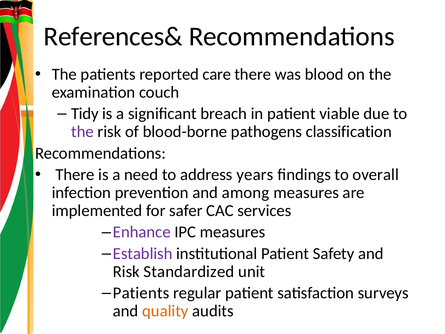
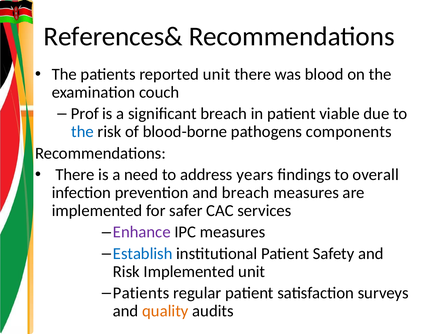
reported care: care -> unit
Tidy: Tidy -> Prof
the at (83, 132) colour: purple -> blue
classification: classification -> components
and among: among -> breach
Establish colour: purple -> blue
Risk Standardized: Standardized -> Implemented
